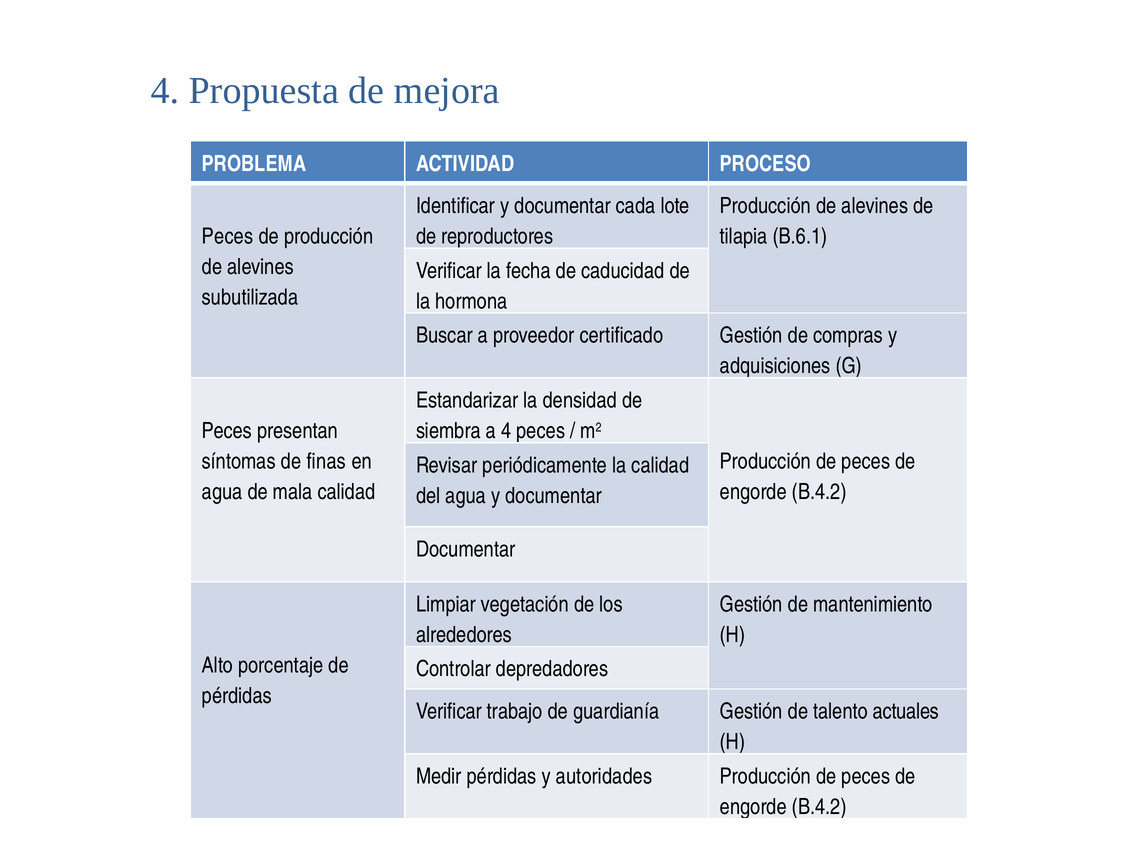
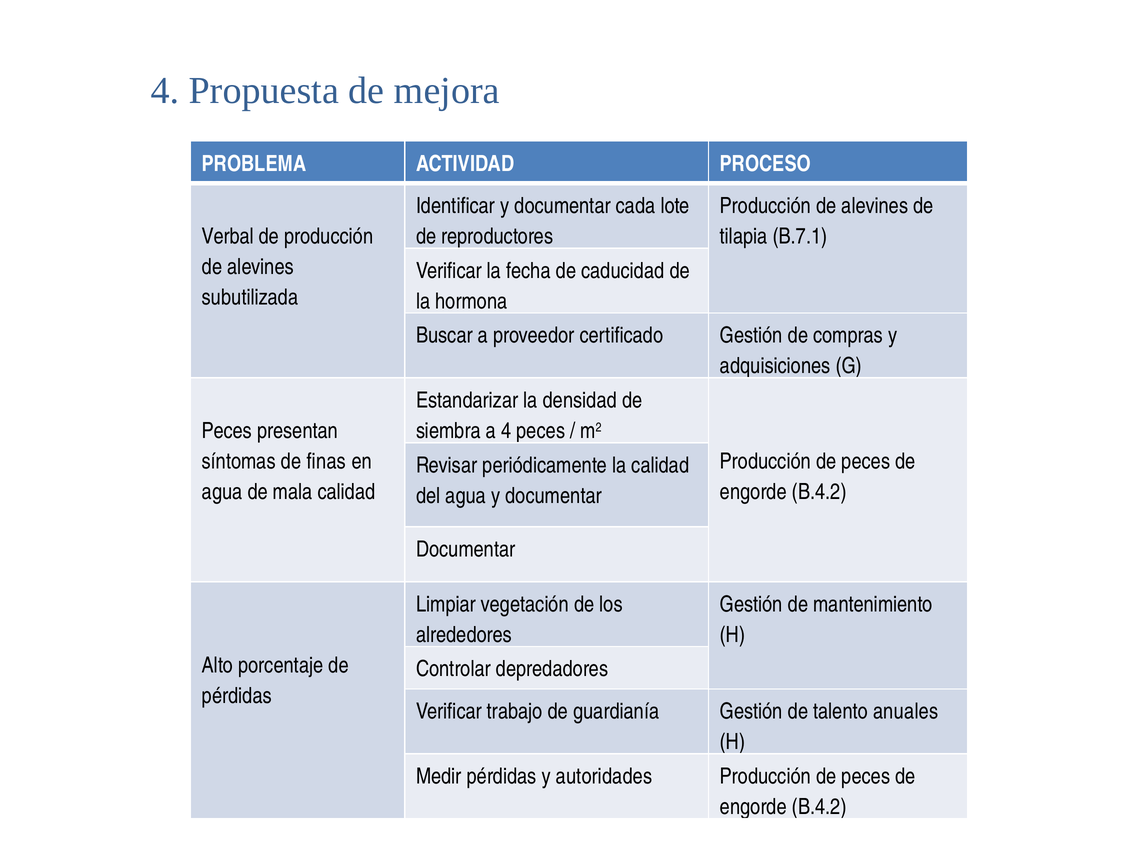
Peces at (228, 236): Peces -> Verbal
B.6.1: B.6.1 -> B.7.1
actuales: actuales -> anuales
